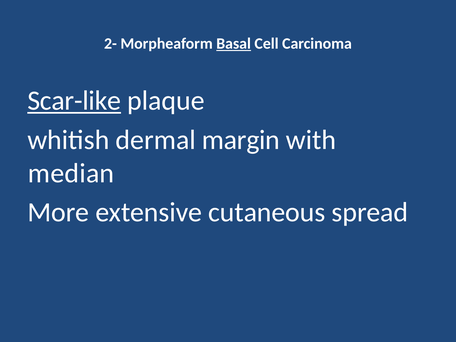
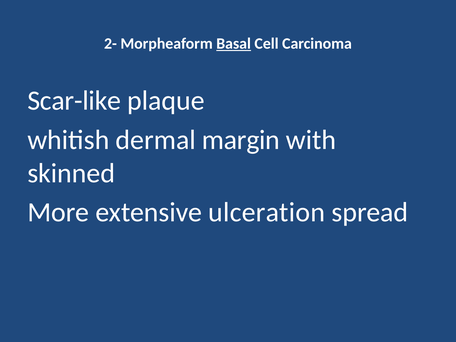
Scar-like underline: present -> none
median: median -> skinned
cutaneous: cutaneous -> ulceration
